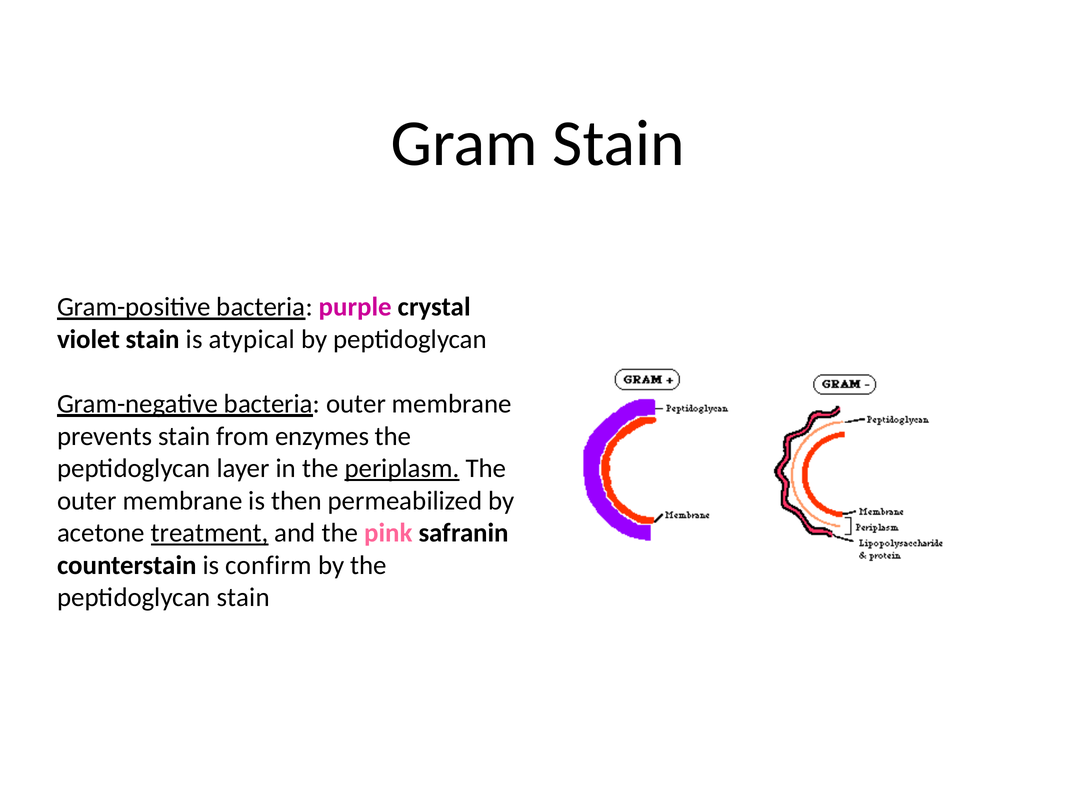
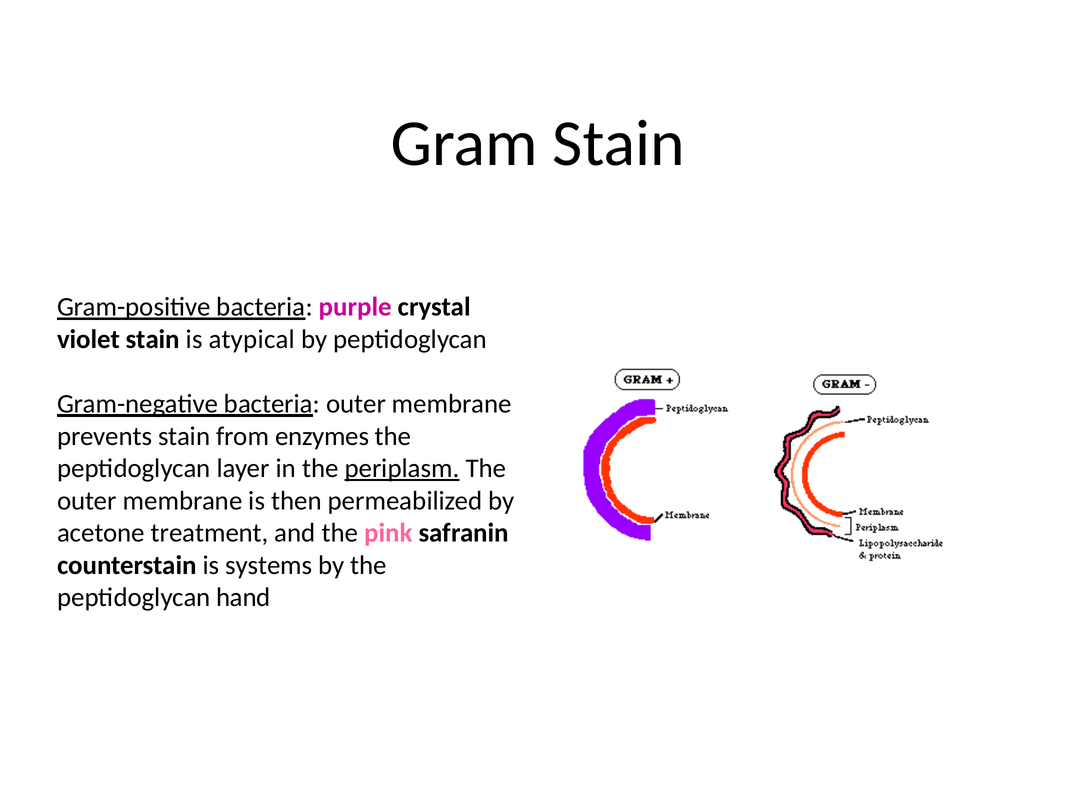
treatment underline: present -> none
confirm: confirm -> systems
peptidoglycan stain: stain -> hand
